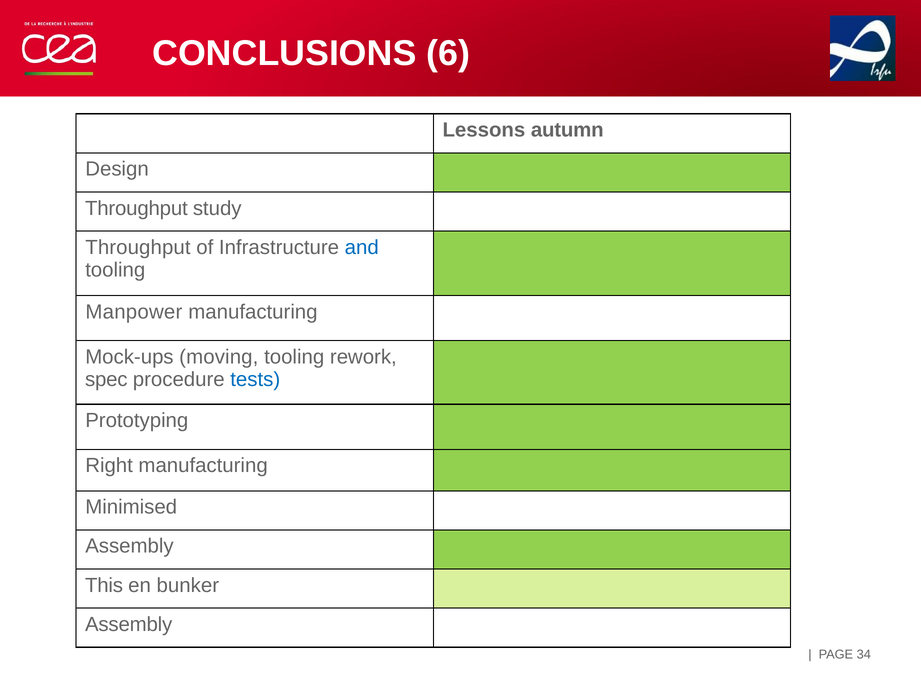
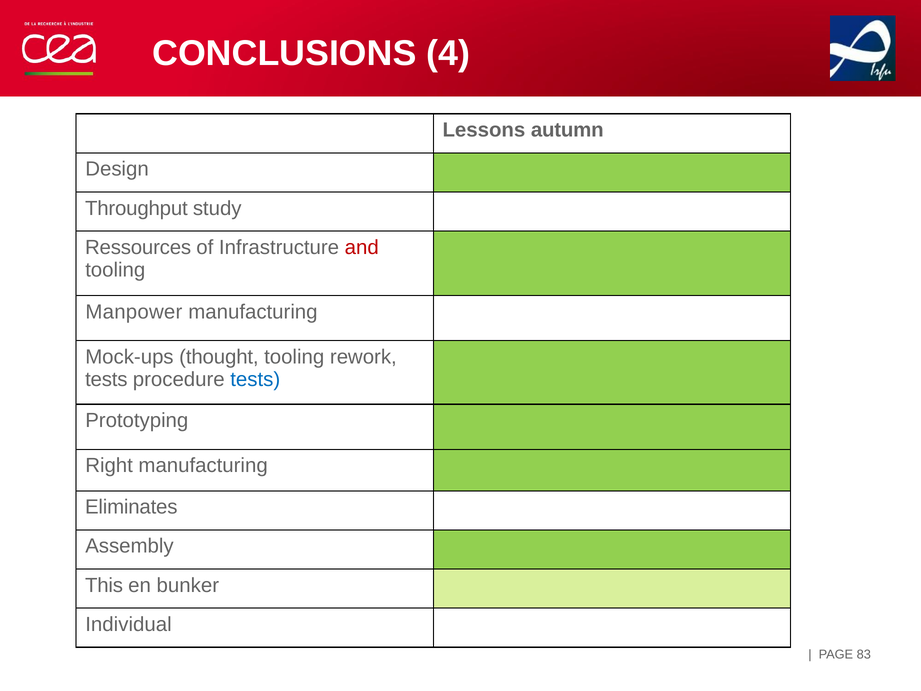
6: 6 -> 4
Throughput at (138, 247): Throughput -> Ressources
and colour: blue -> red
moving: moving -> thought
spec at (106, 380): spec -> tests
Minimised: Minimised -> Eliminates
Assembly at (129, 624): Assembly -> Individual
34: 34 -> 83
